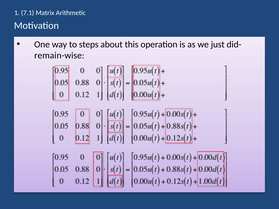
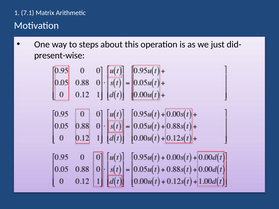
remain-wise: remain-wise -> present-wise
